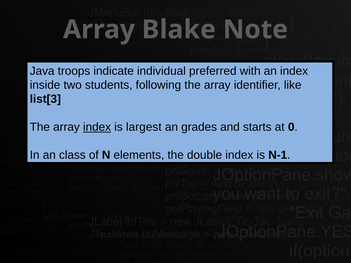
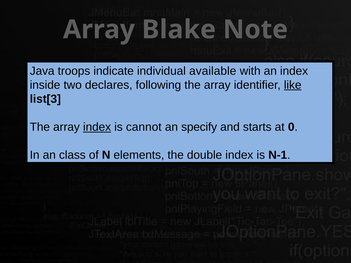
preferred: preferred -> available
students: students -> declares
like underline: none -> present
largest: largest -> cannot
grades: grades -> specify
